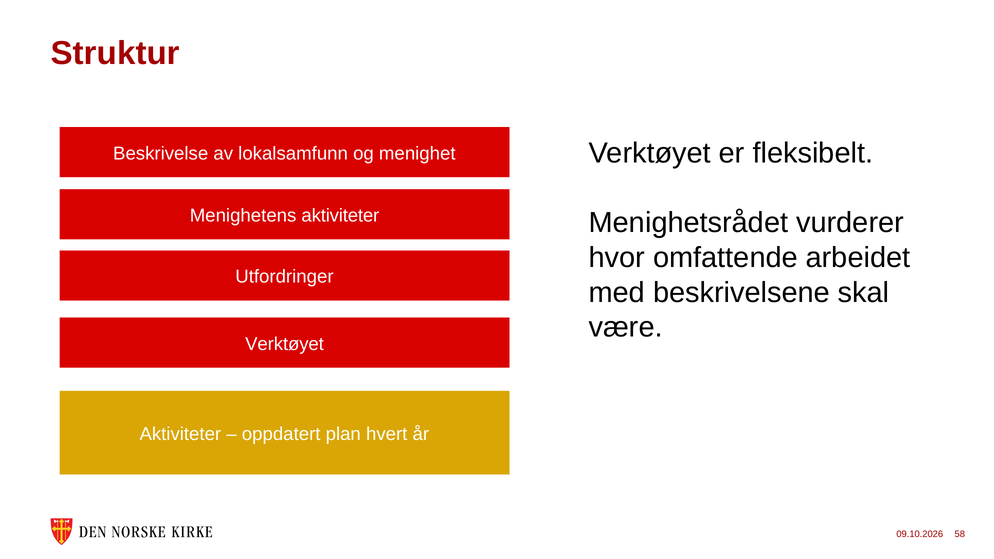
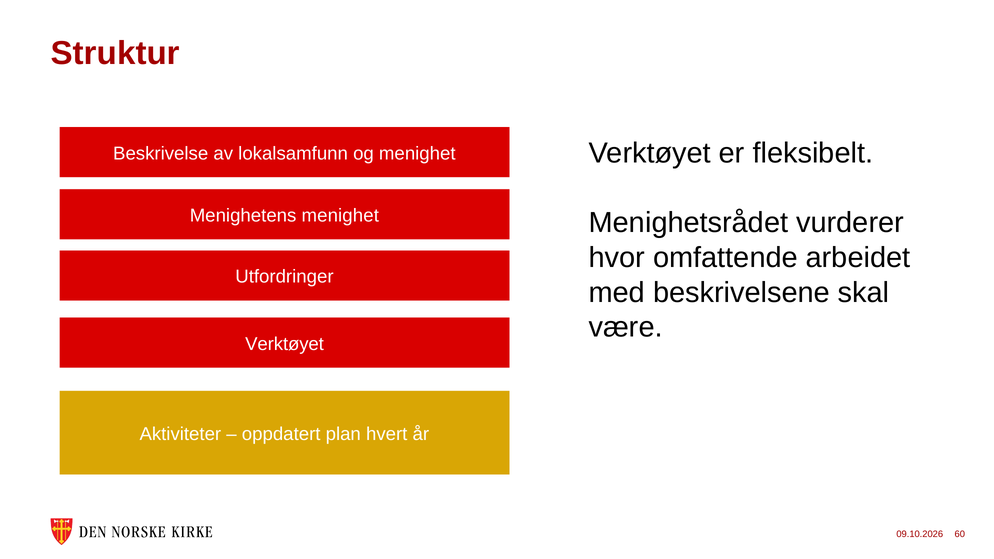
Menighetens aktiviteter: aktiviteter -> menighet
58: 58 -> 60
